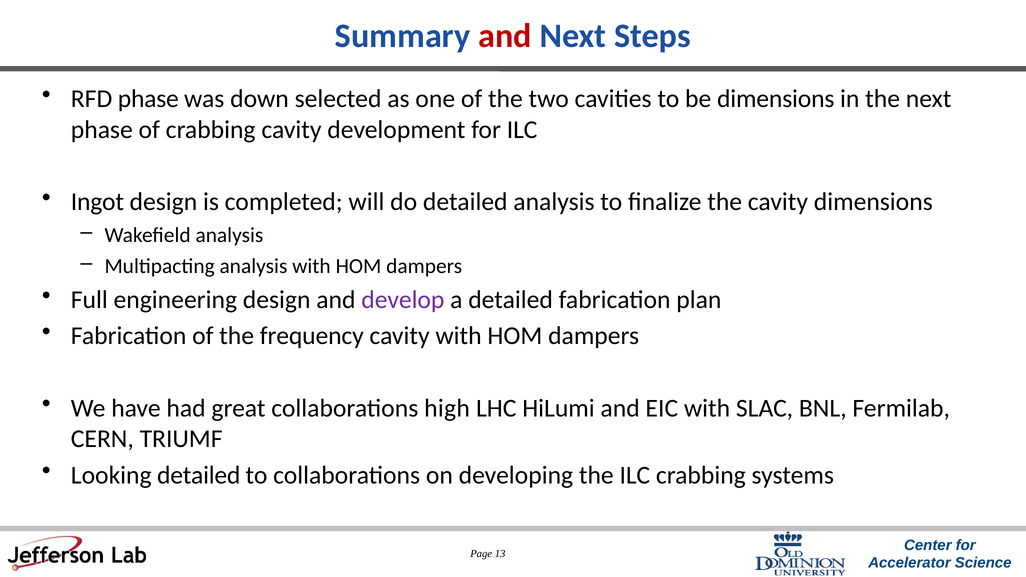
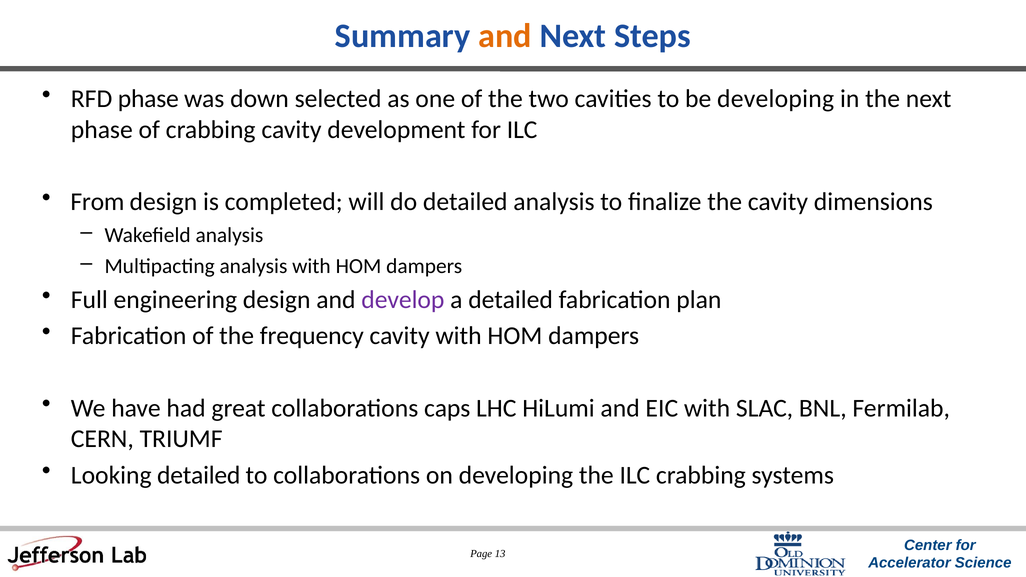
and at (505, 36) colour: red -> orange
be dimensions: dimensions -> developing
Ingot: Ingot -> From
high: high -> caps
